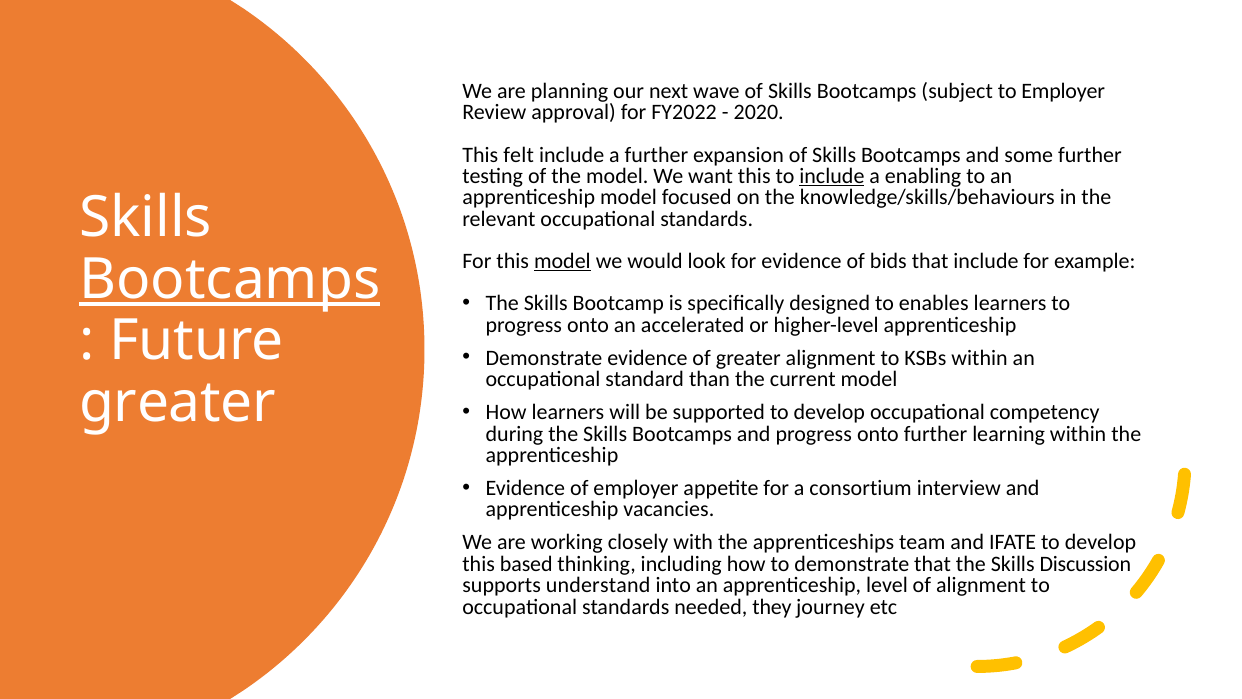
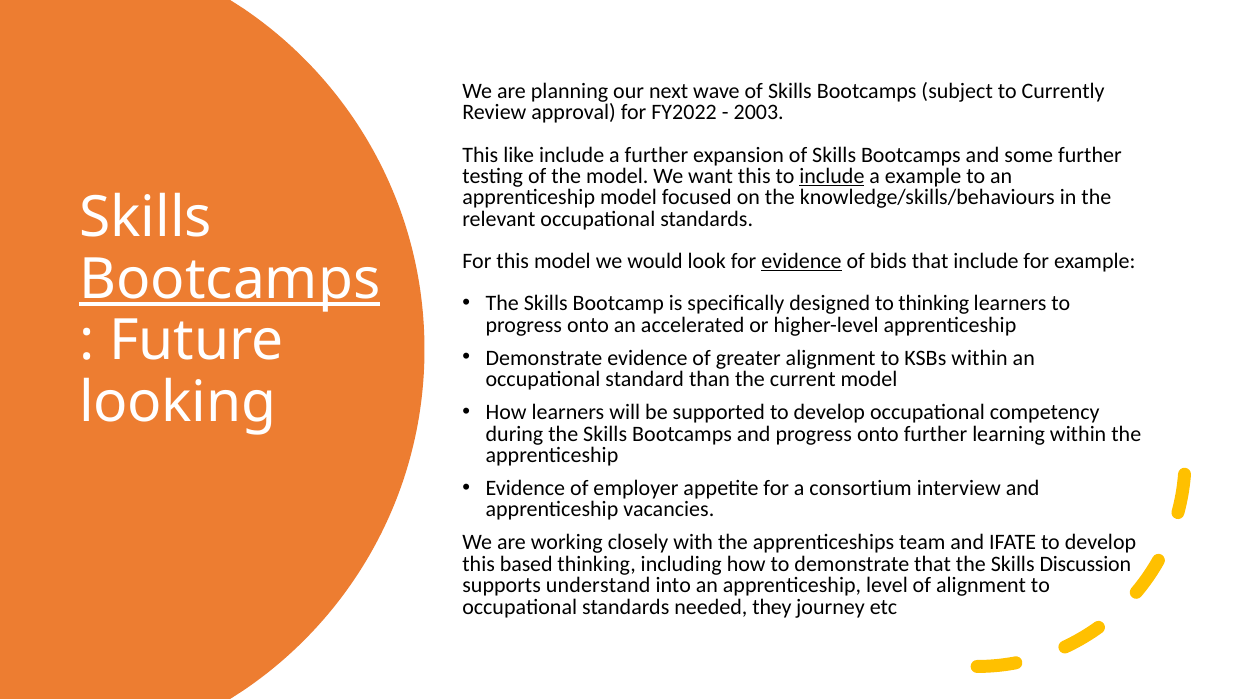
to Employer: Employer -> Currently
2020: 2020 -> 2003
felt: felt -> like
a enabling: enabling -> example
model at (562, 261) underline: present -> none
evidence at (802, 261) underline: none -> present
to enables: enables -> thinking
greater at (178, 403): greater -> looking
